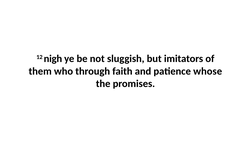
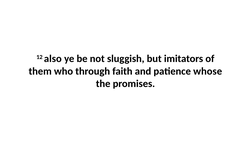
nigh: nigh -> also
